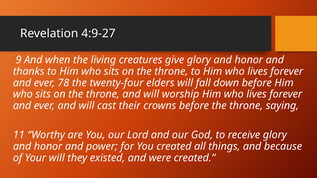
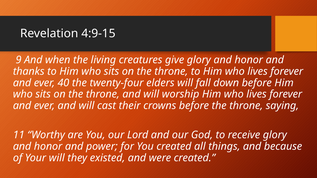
4:9-27: 4:9-27 -> 4:9-15
78: 78 -> 40
